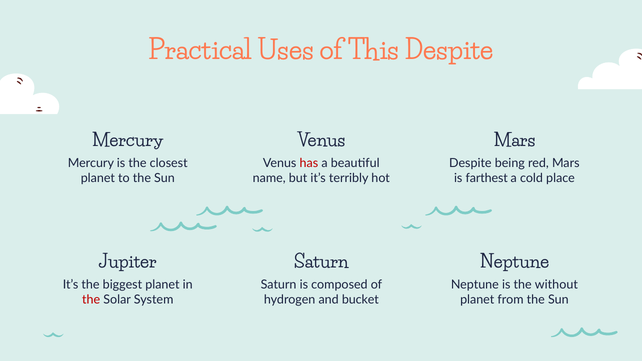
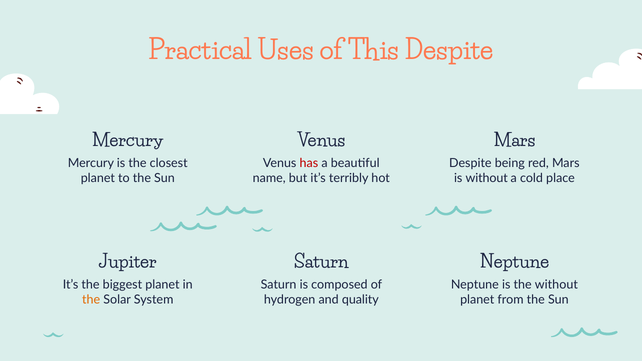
is farthest: farthest -> without
the at (91, 300) colour: red -> orange
bucket: bucket -> quality
